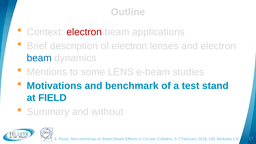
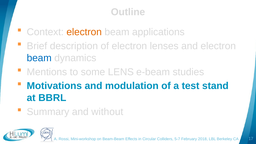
electron at (84, 32) colour: red -> orange
benchmark: benchmark -> modulation
FIELD: FIELD -> BBRL
